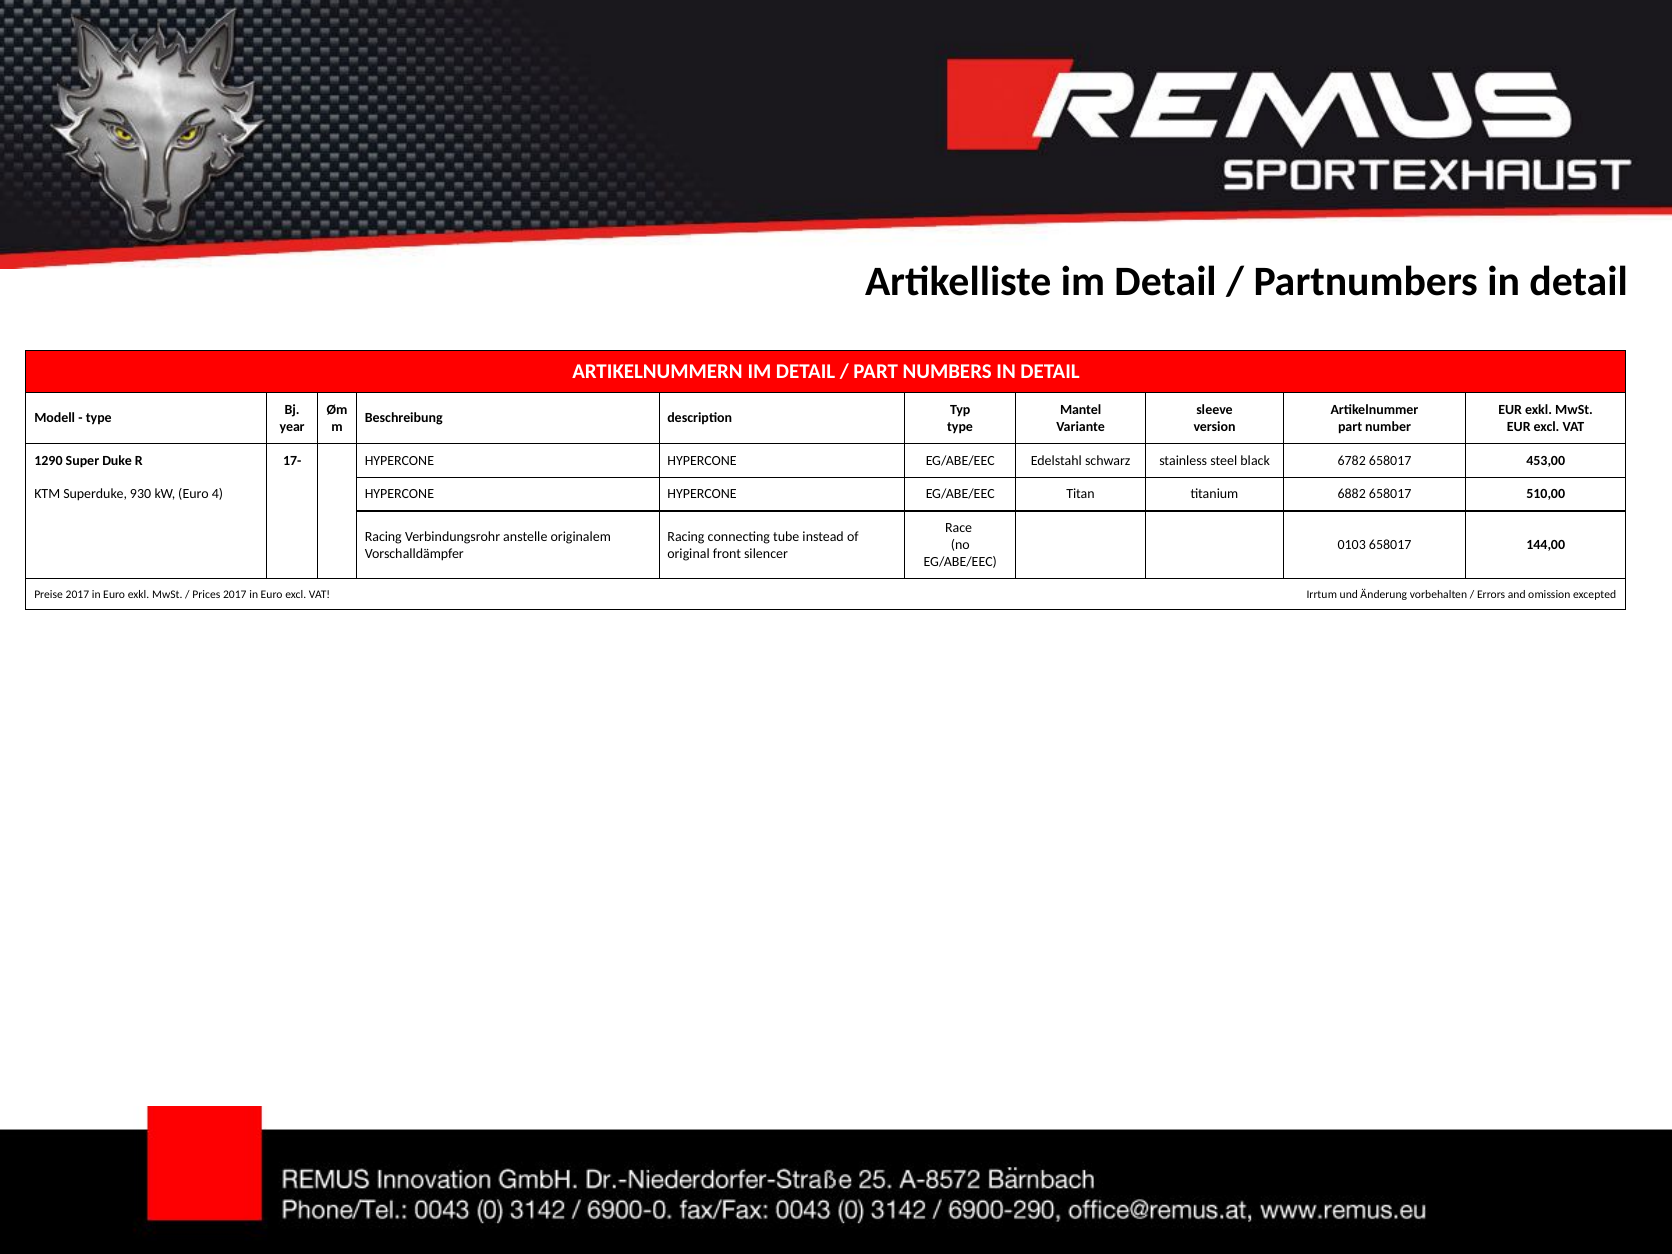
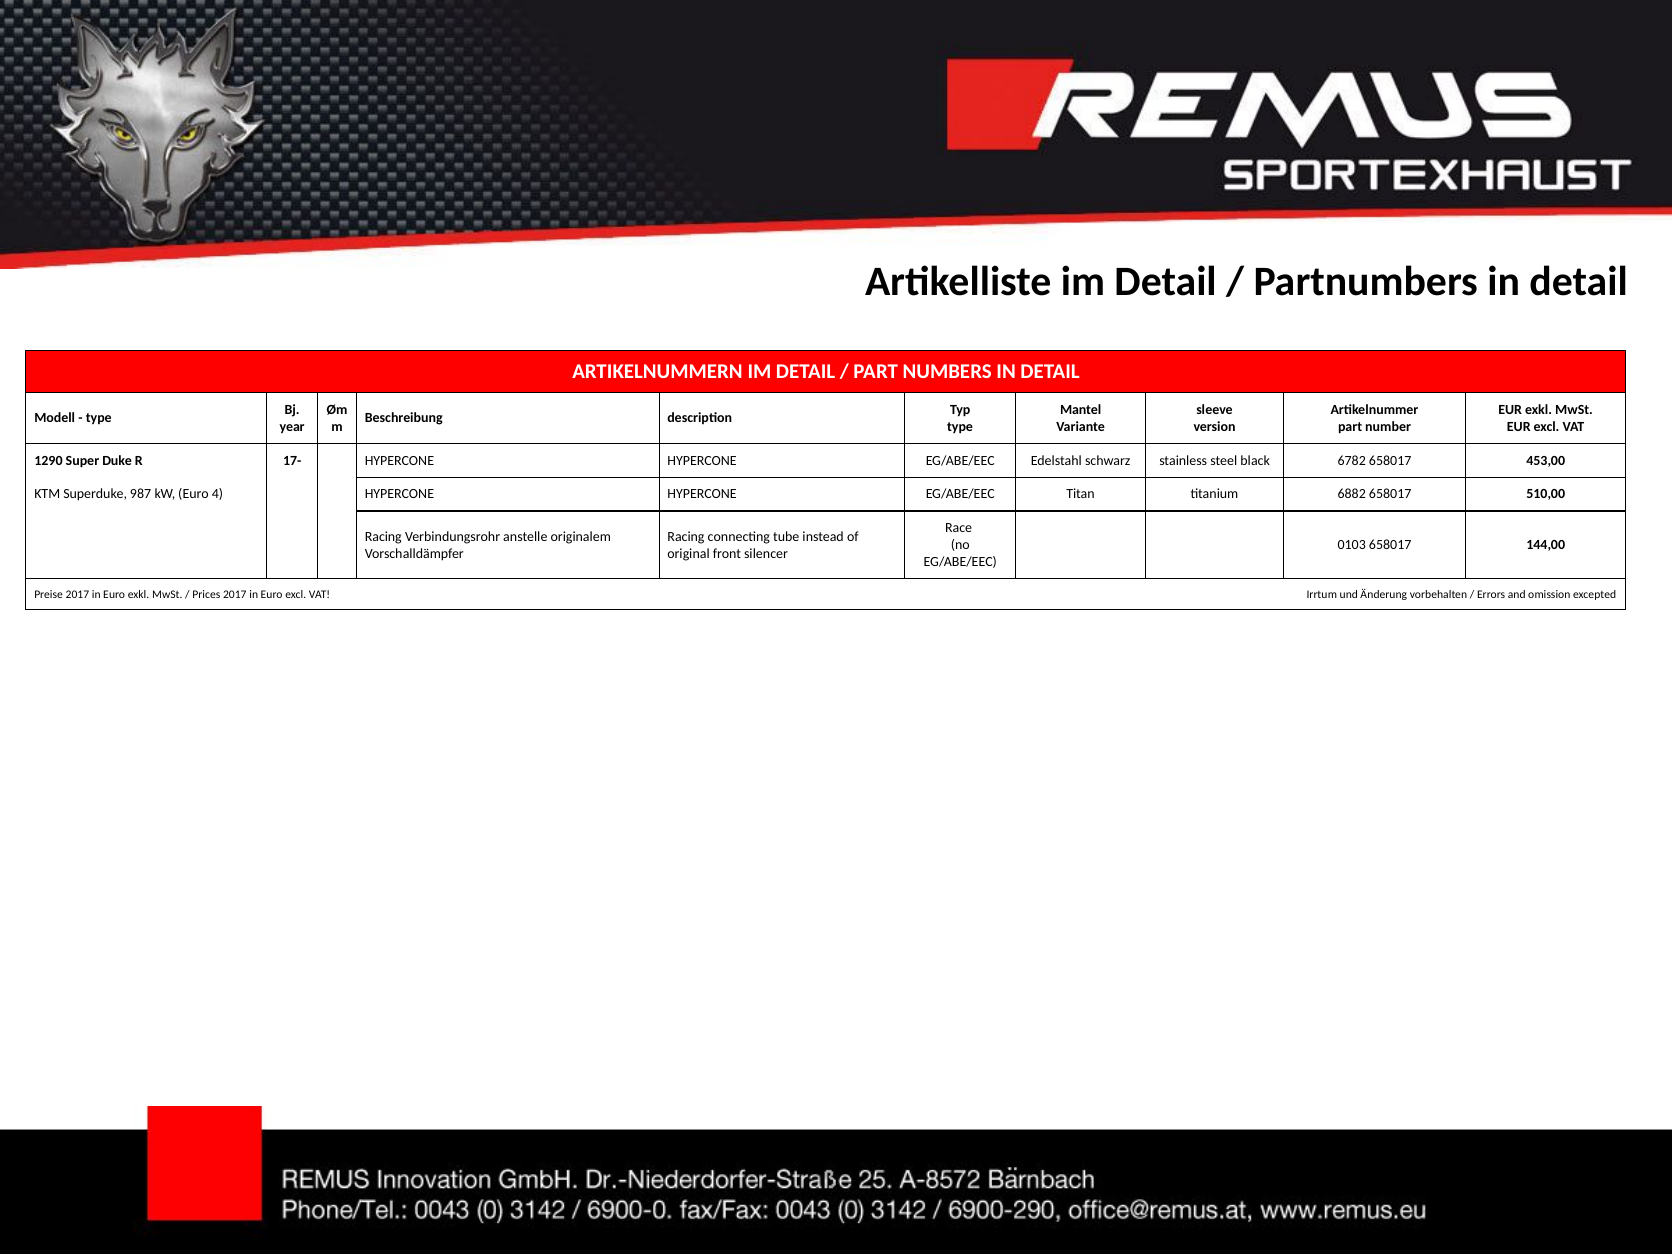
930: 930 -> 987
